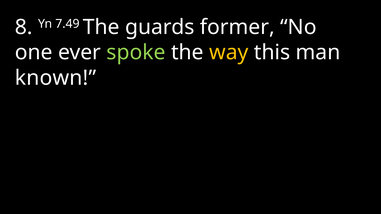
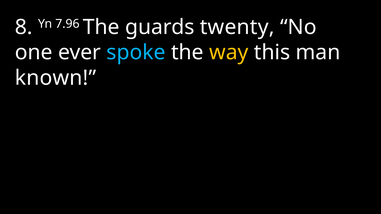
7.49: 7.49 -> 7.96
former: former -> twenty
spoke colour: light green -> light blue
